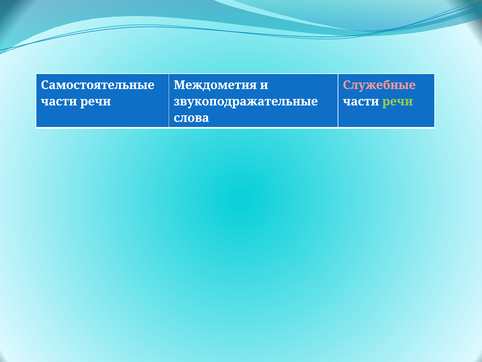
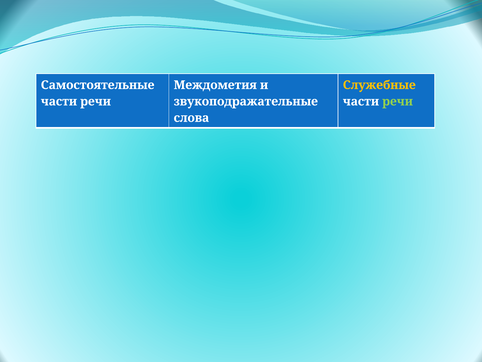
Служебные colour: pink -> yellow
